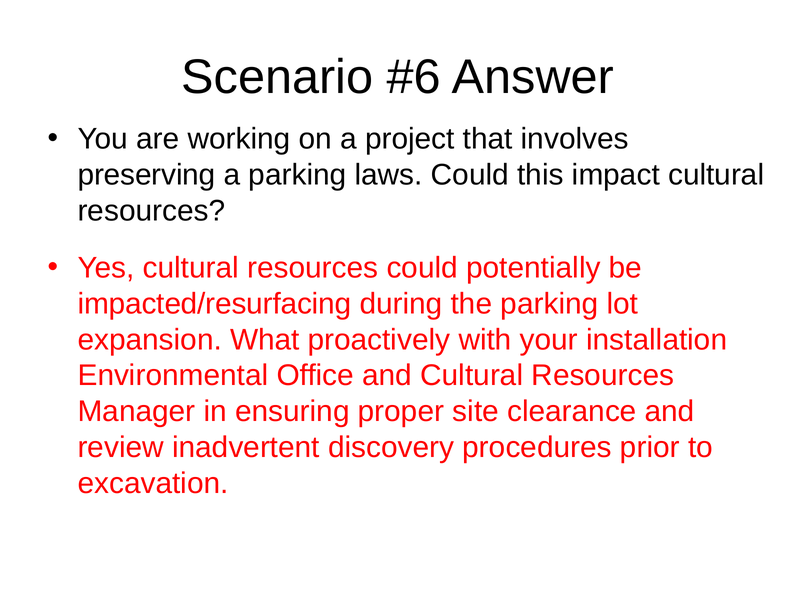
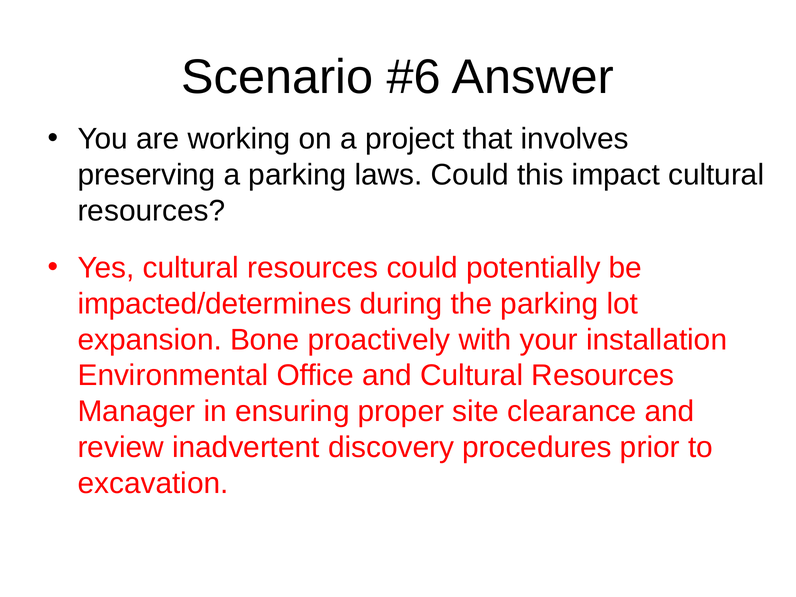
impacted/resurfacing: impacted/resurfacing -> impacted/determines
What: What -> Bone
